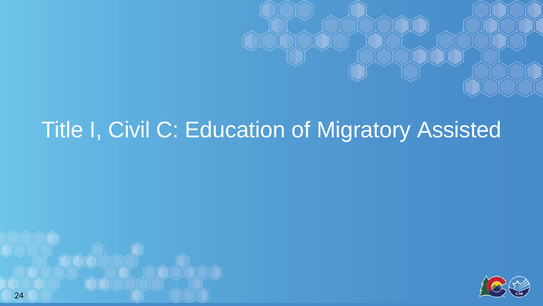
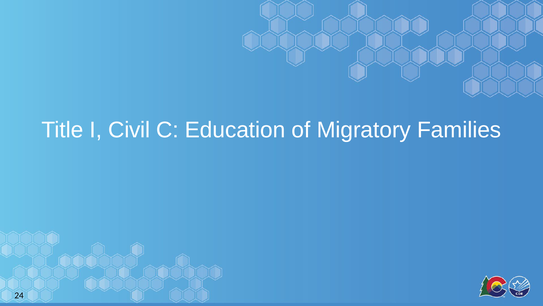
Assisted: Assisted -> Families
